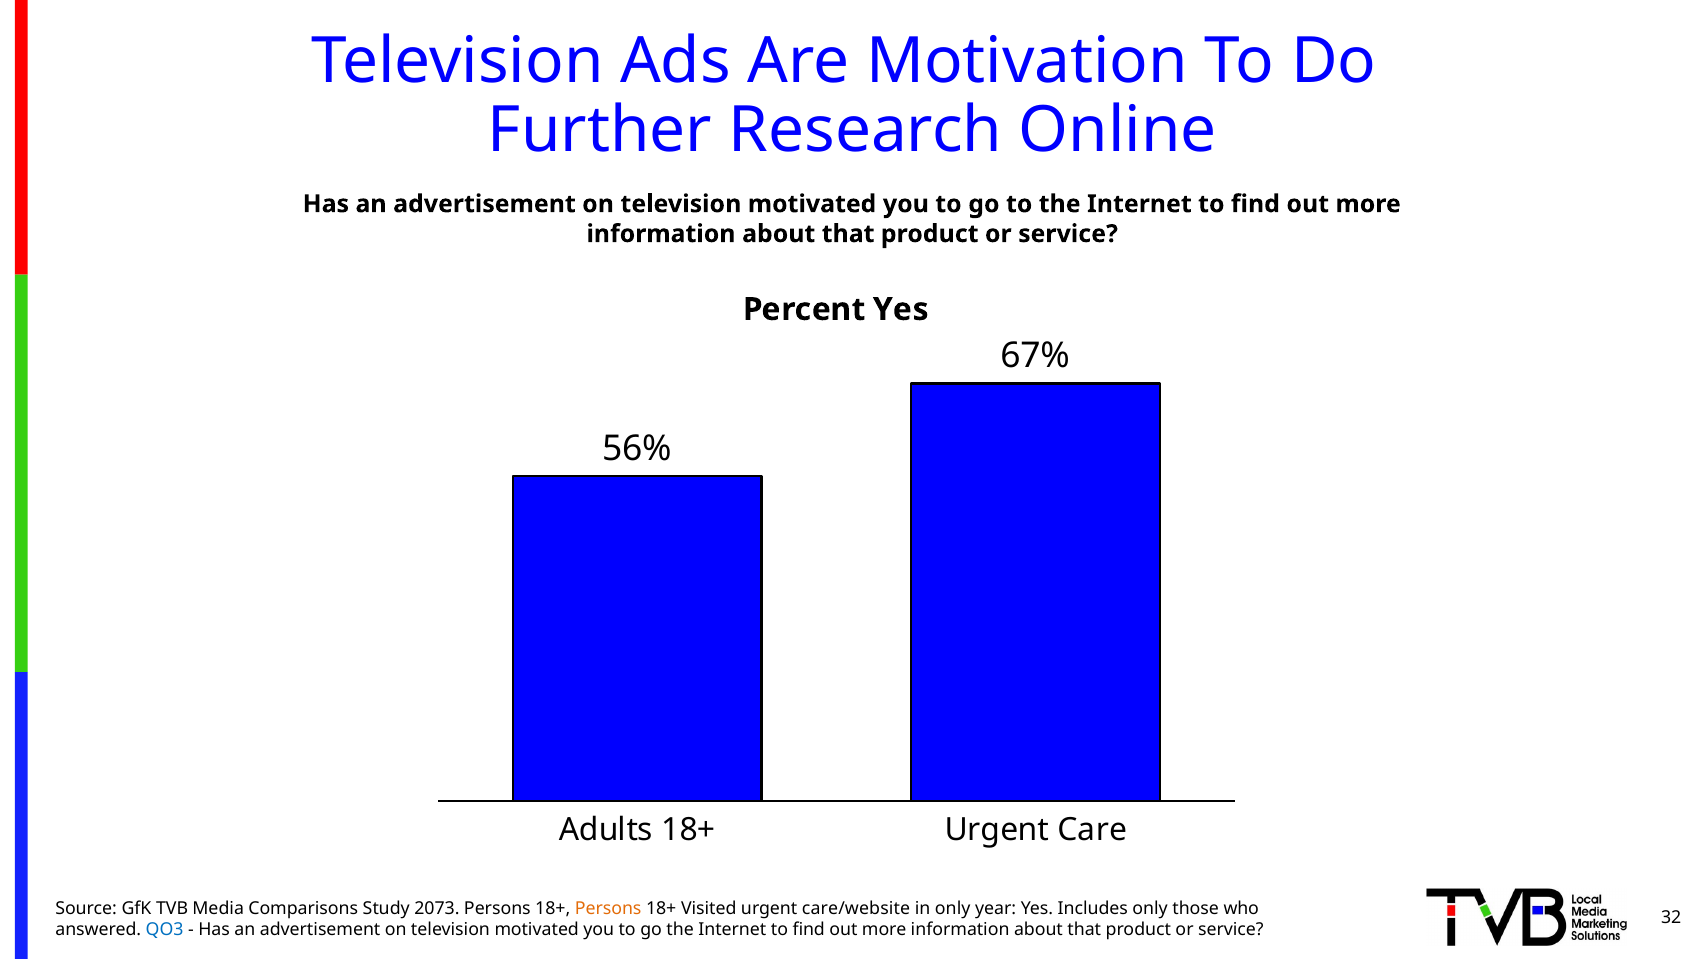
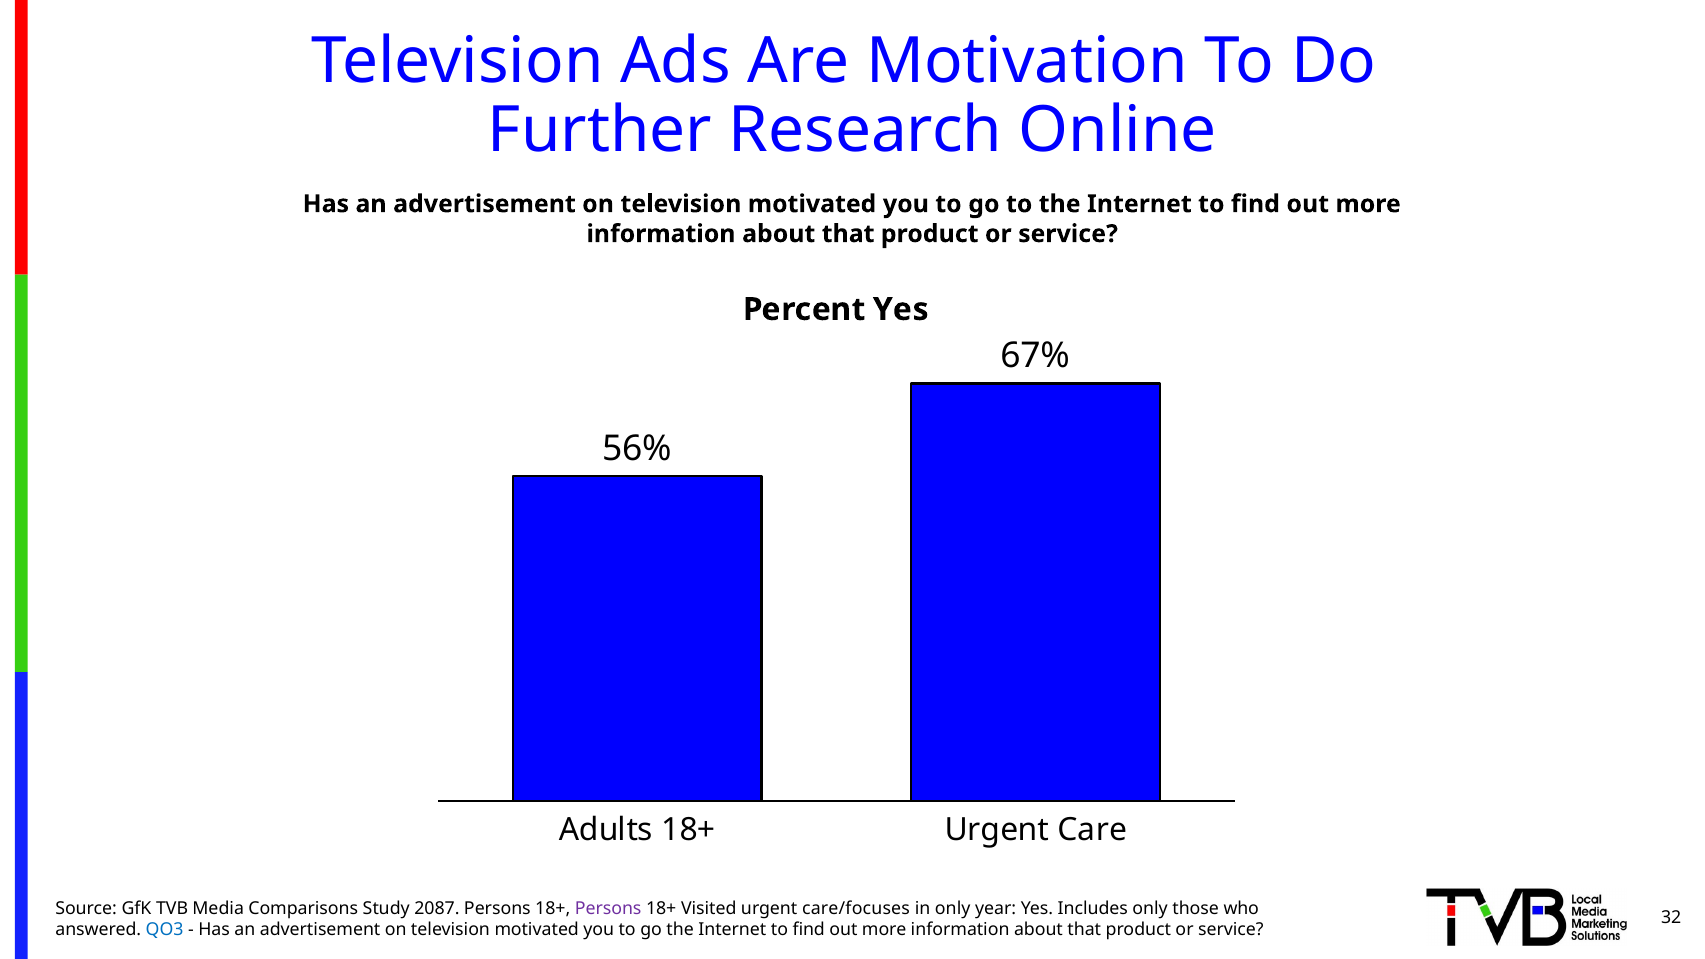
2073: 2073 -> 2087
Persons at (608, 908) colour: orange -> purple
care/website: care/website -> care/focuses
